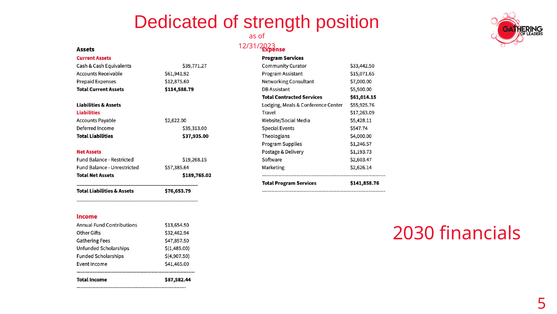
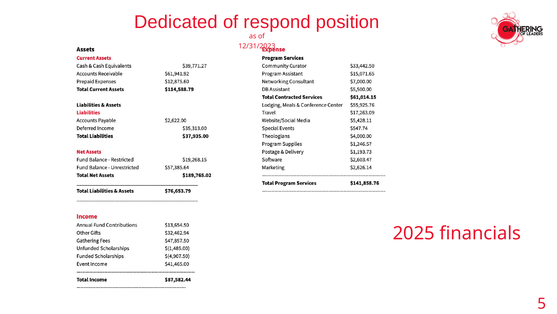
strength: strength -> respond
2030: 2030 -> 2025
